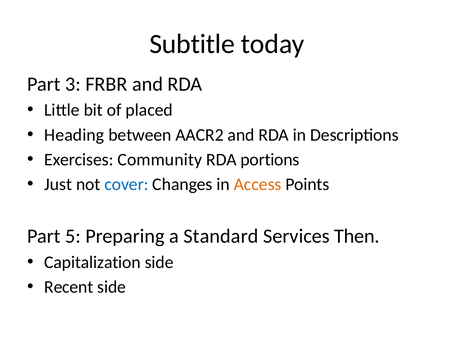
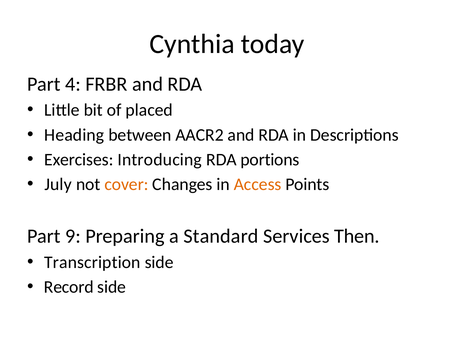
Subtitle: Subtitle -> Cynthia
3: 3 -> 4
Community: Community -> Introducing
Just: Just -> July
cover colour: blue -> orange
5: 5 -> 9
Capitalization: Capitalization -> Transcription
Recent: Recent -> Record
